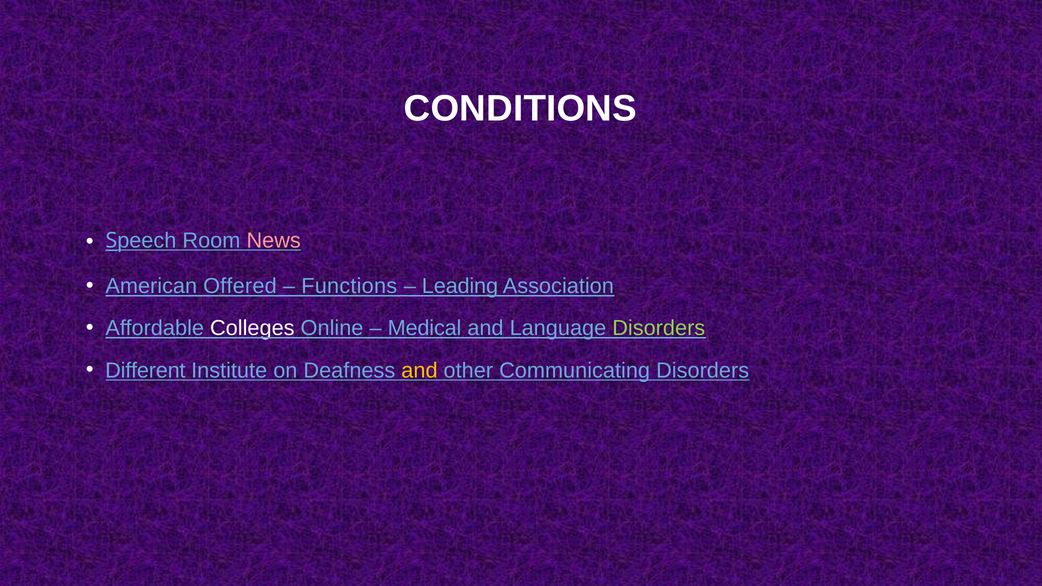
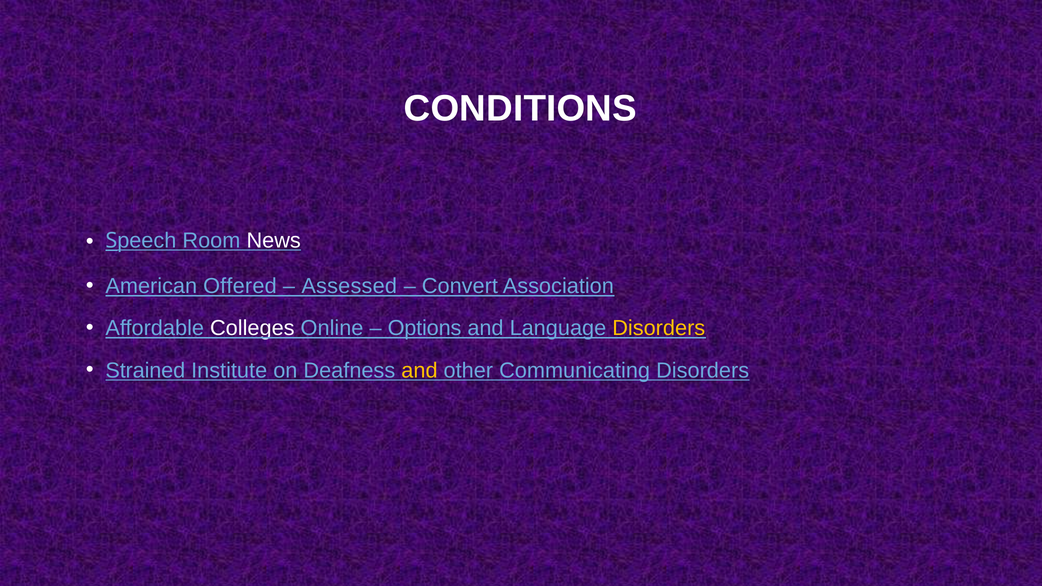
News colour: pink -> white
Functions: Functions -> Assessed
Leading: Leading -> Convert
Medical: Medical -> Options
Disorders at (659, 328) colour: light green -> yellow
Different: Different -> Strained
